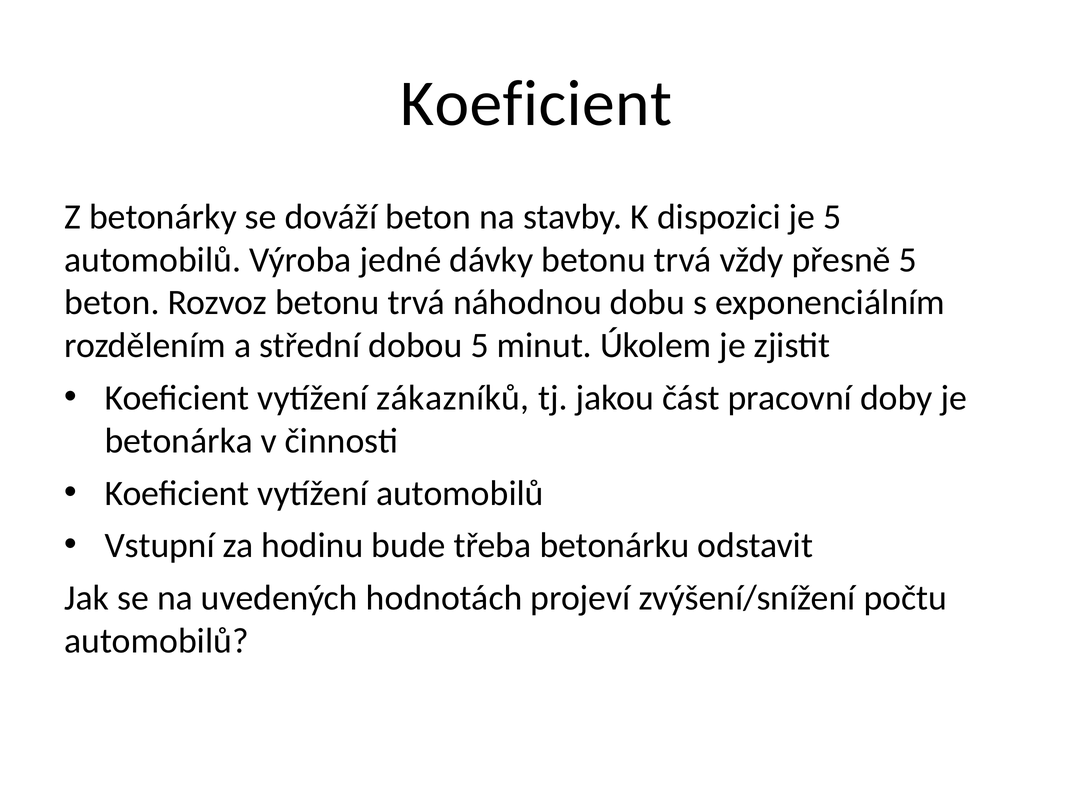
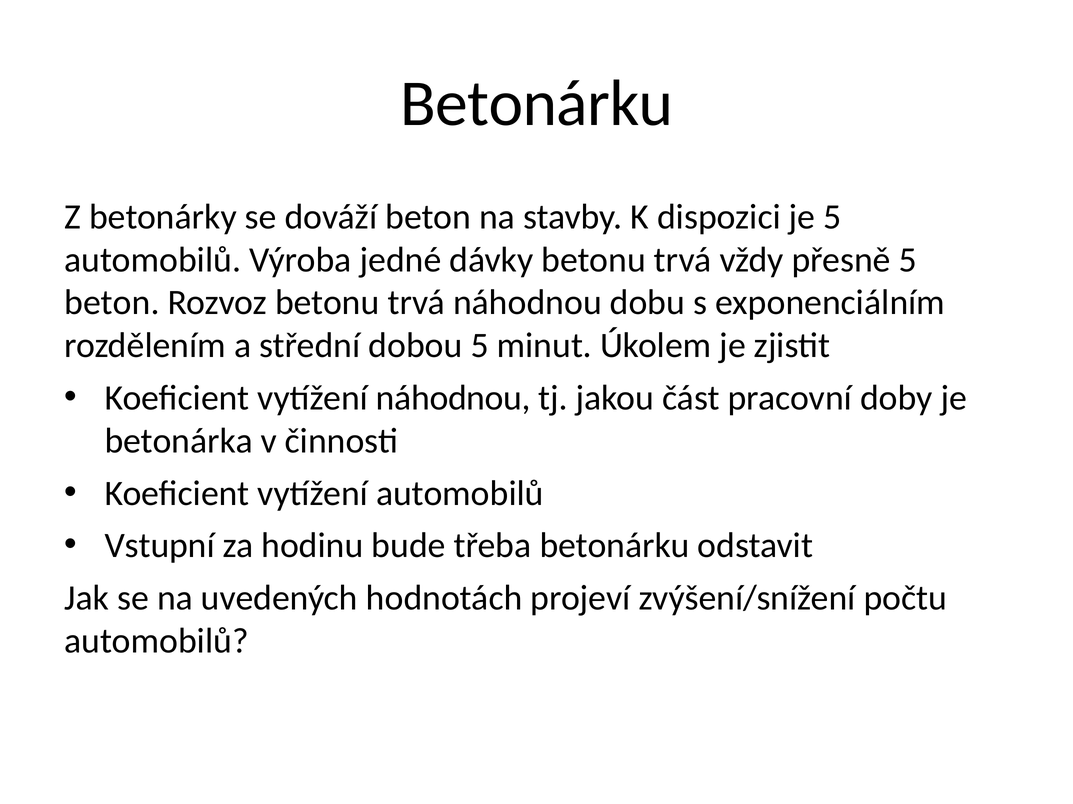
Koeficient at (536, 104): Koeficient -> Betonárku
vytížení zákazníků: zákazníků -> náhodnou
